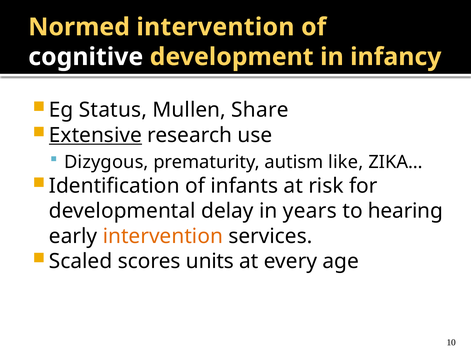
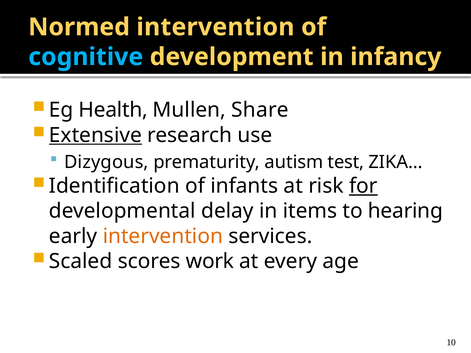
cognitive colour: white -> light blue
Status: Status -> Health
like: like -> test
for underline: none -> present
years: years -> items
units: units -> work
